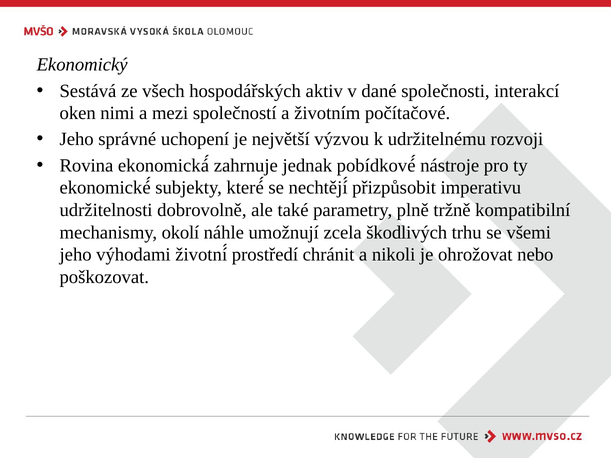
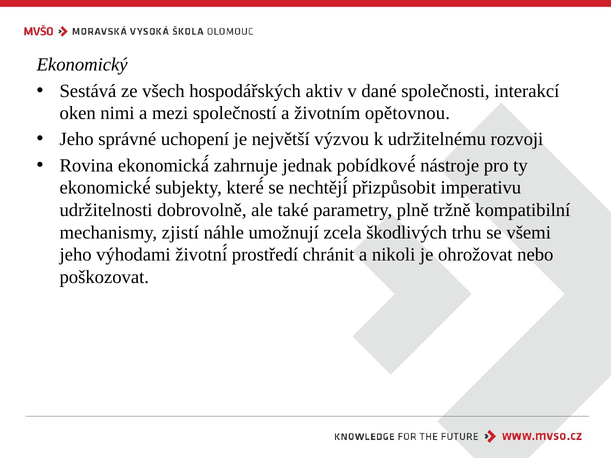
počítačové: počítačové -> opětovnou
okolí: okolí -> zjistí
